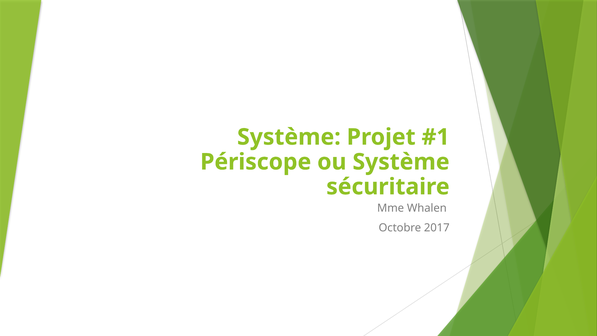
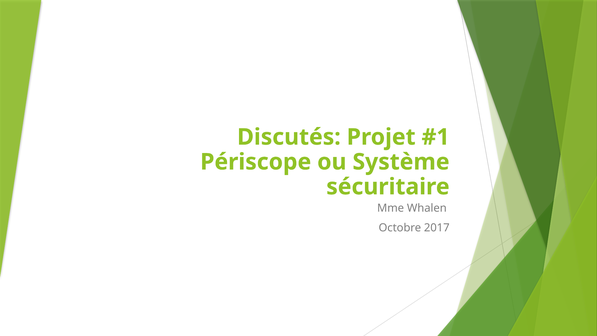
Système at (289, 137): Système -> Discutés
